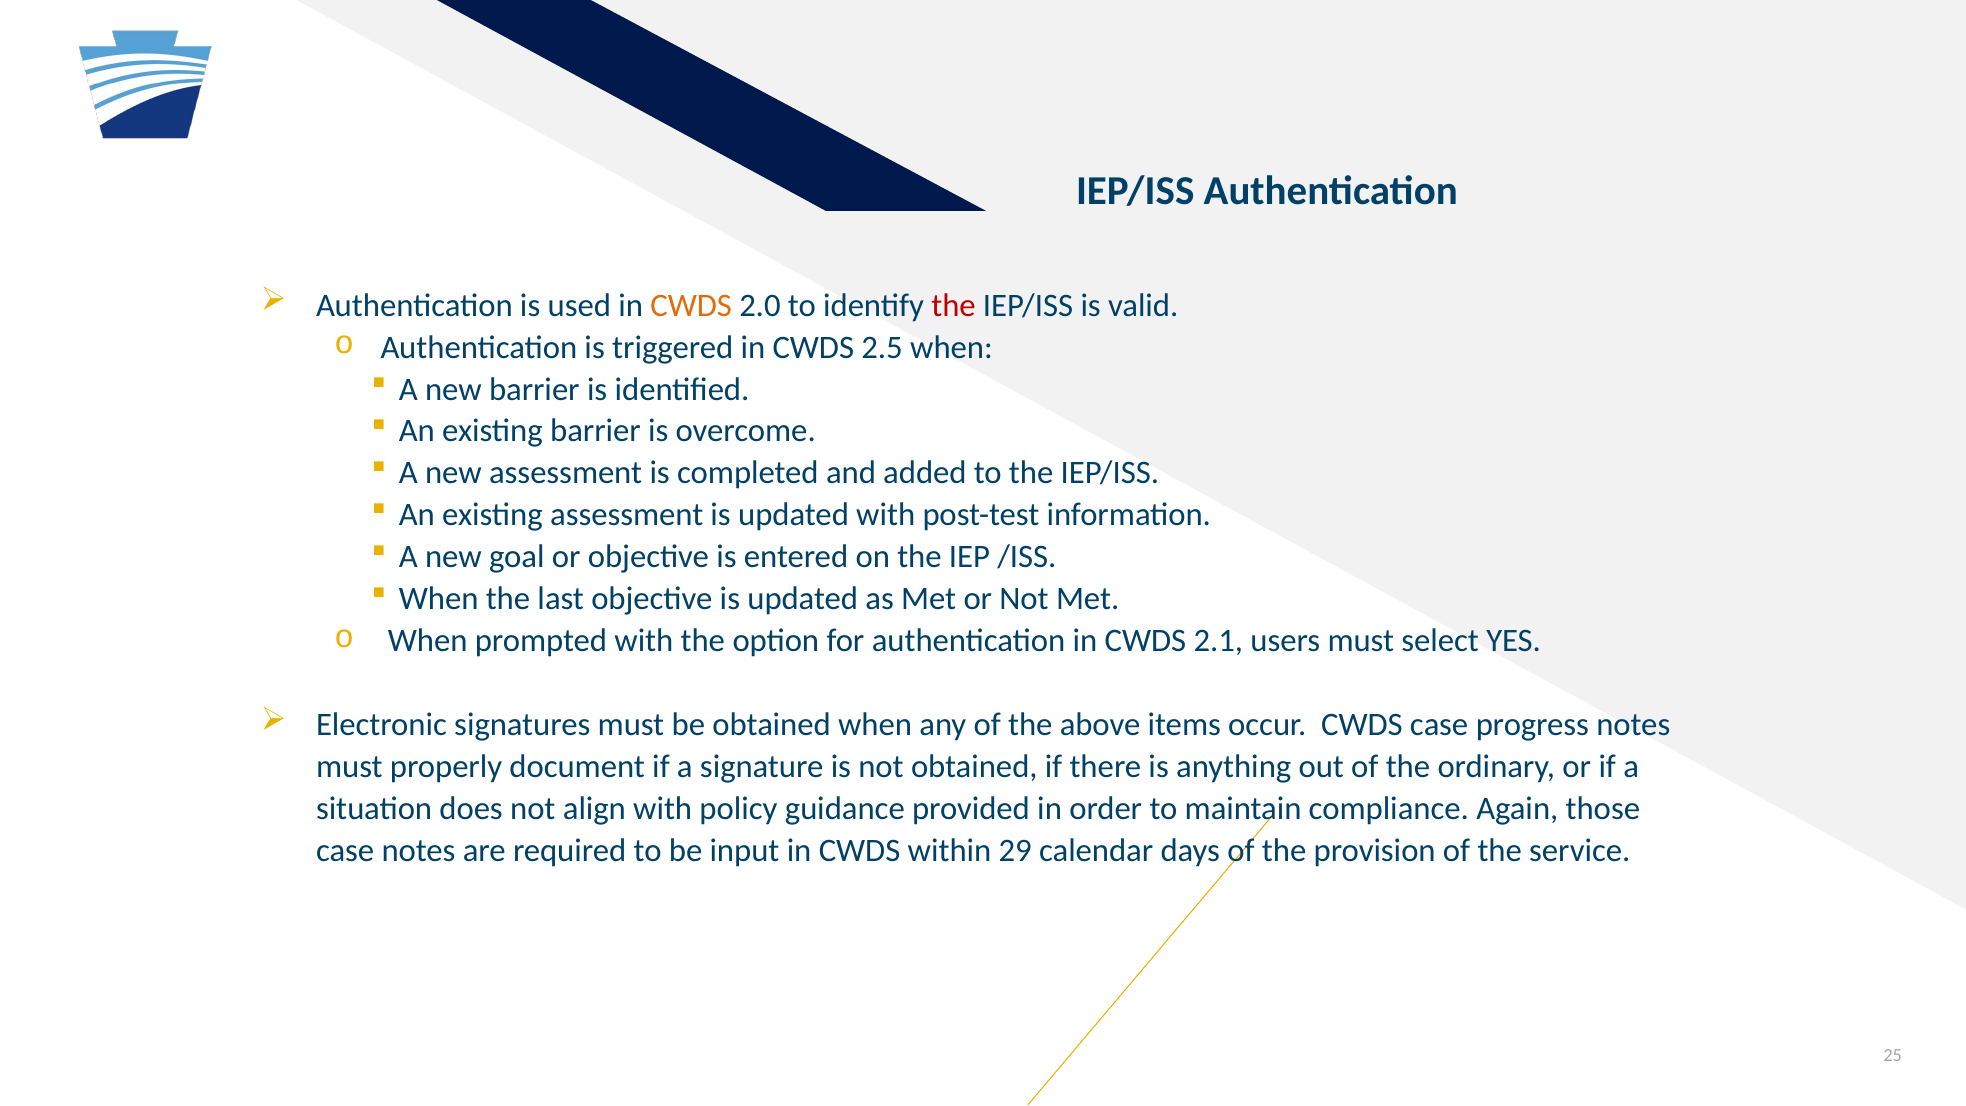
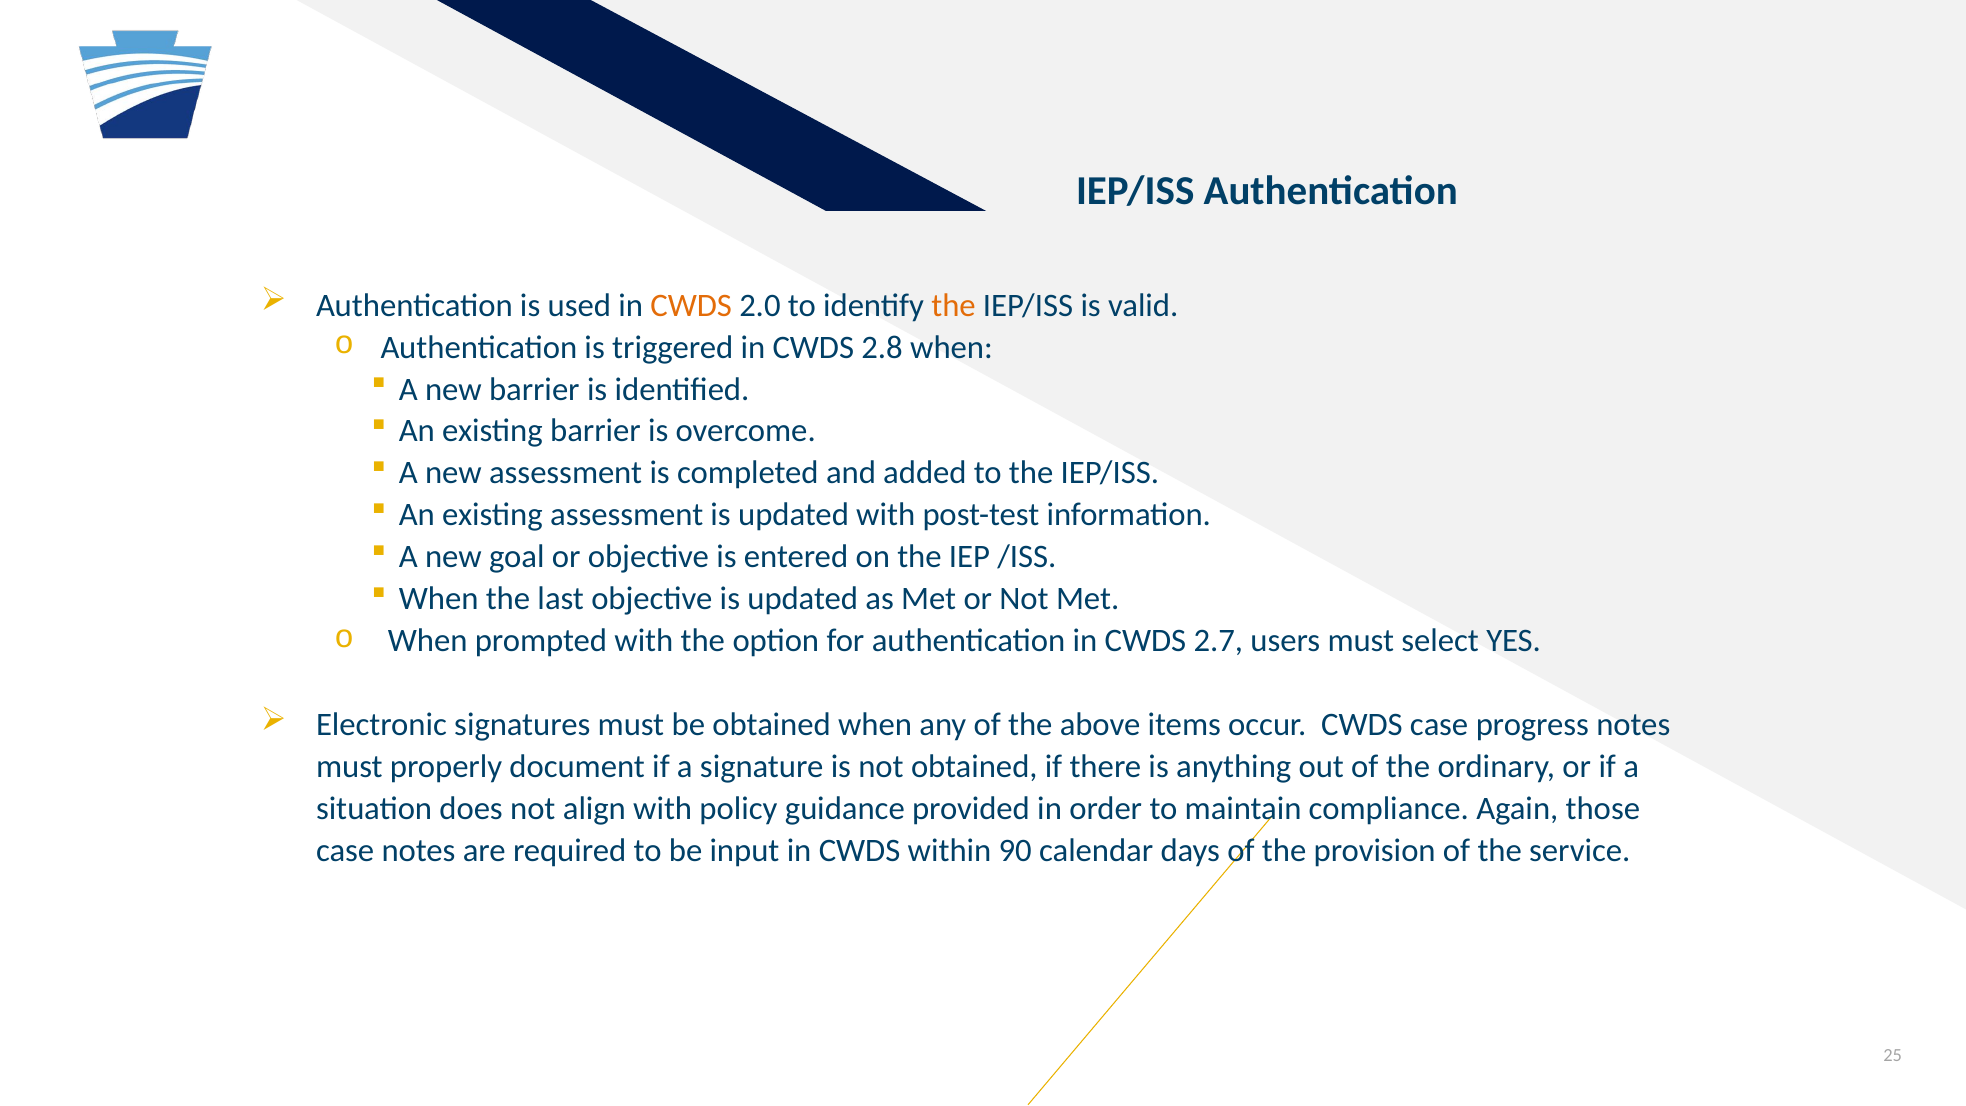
the at (954, 305) colour: red -> orange
2.5: 2.5 -> 2.8
2.1: 2.1 -> 2.7
29: 29 -> 90
